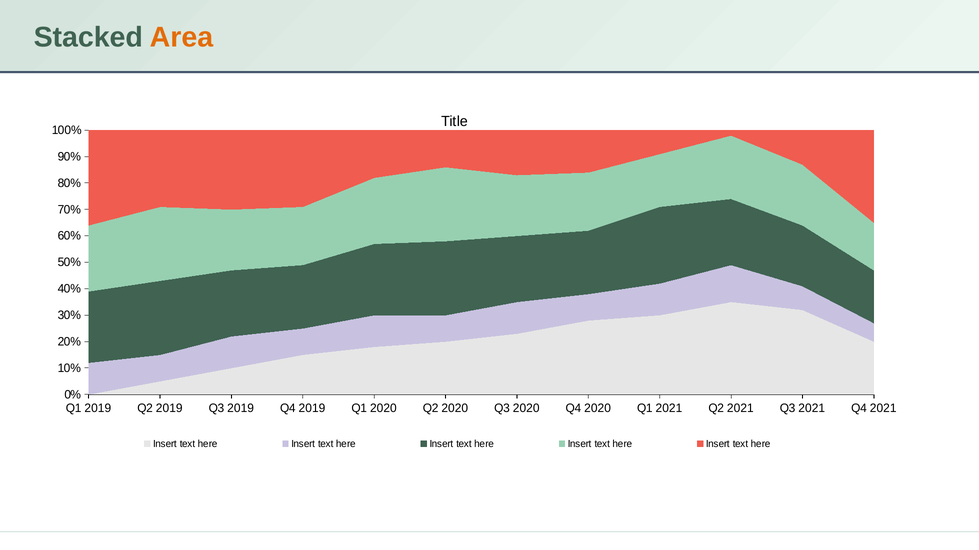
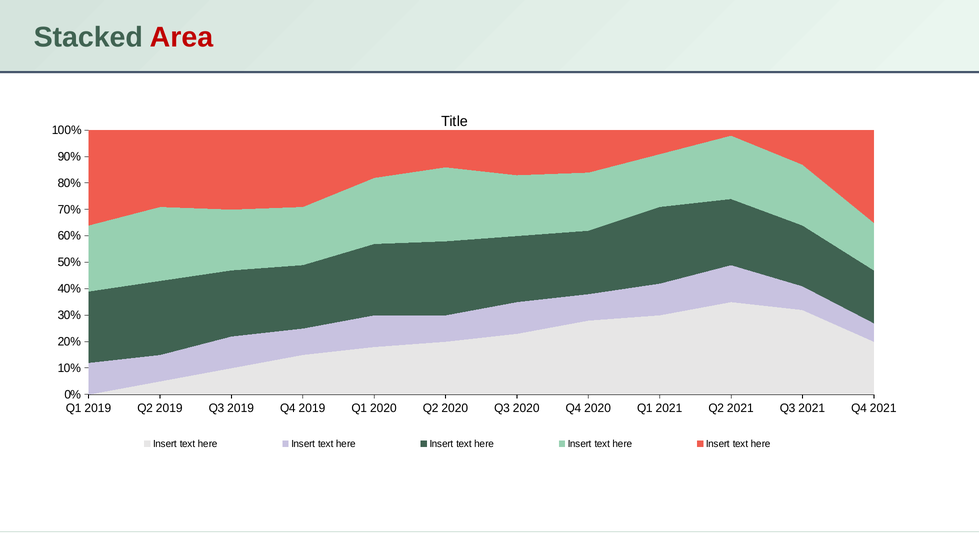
Area colour: orange -> red
